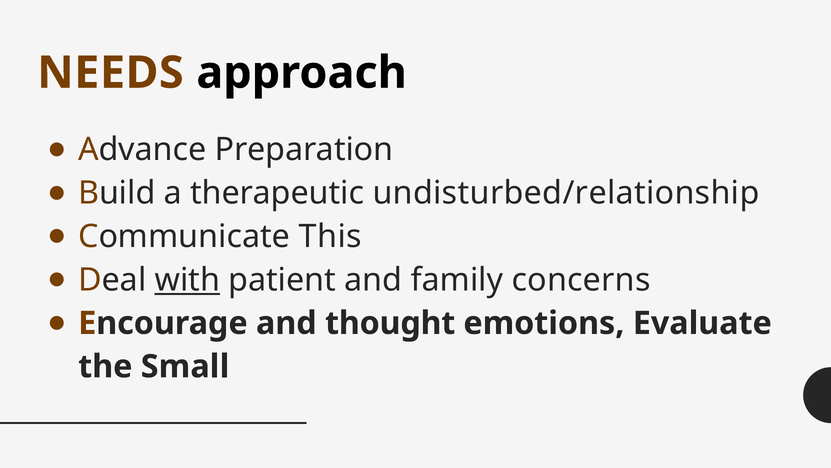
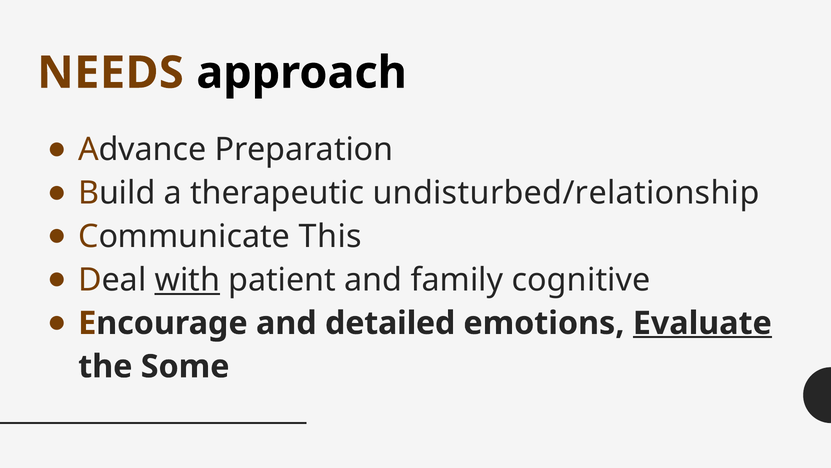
concerns: concerns -> cognitive
thought: thought -> detailed
Evaluate underline: none -> present
Small: Small -> Some
